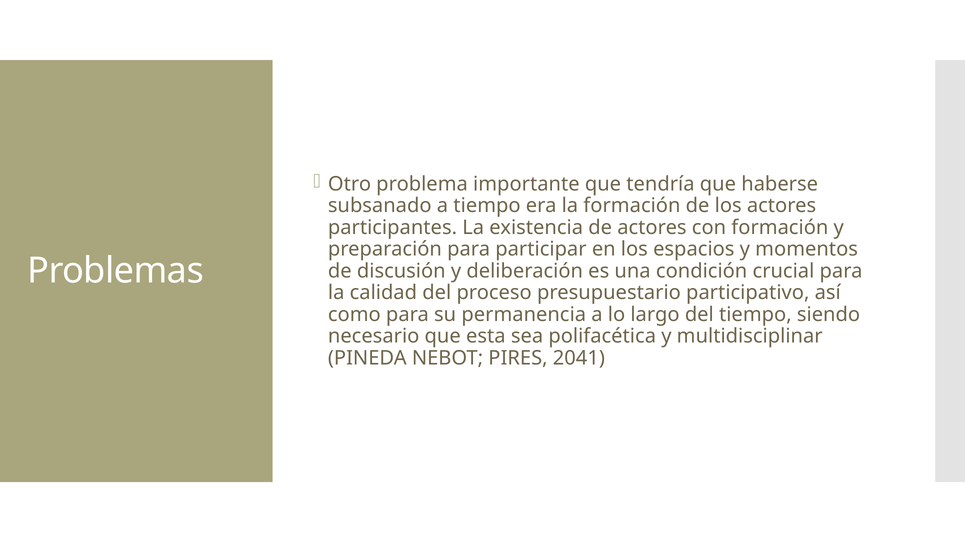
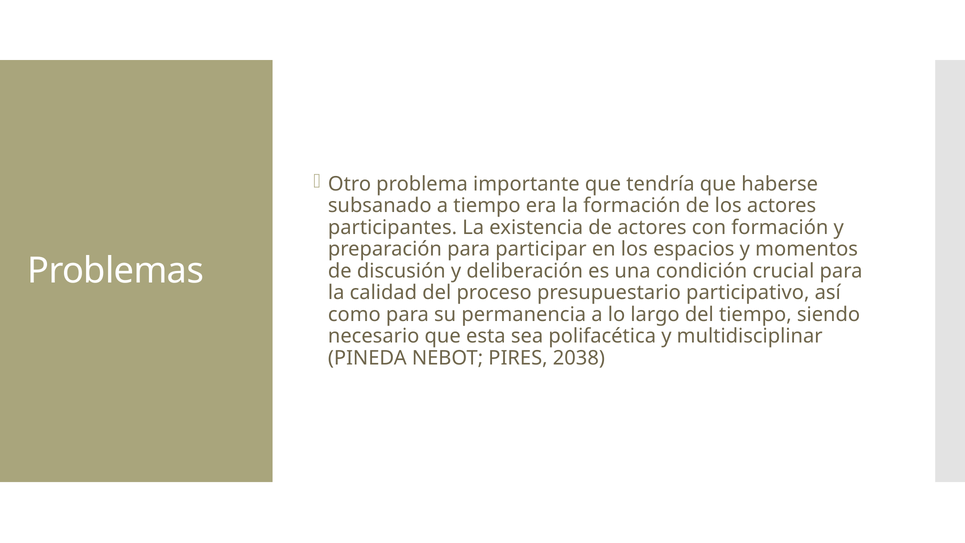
2041: 2041 -> 2038
